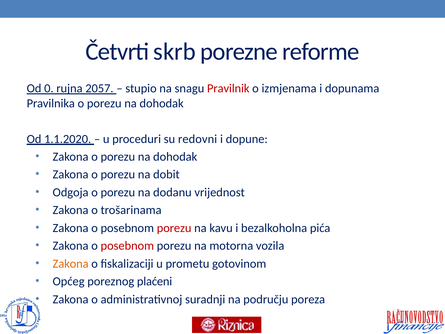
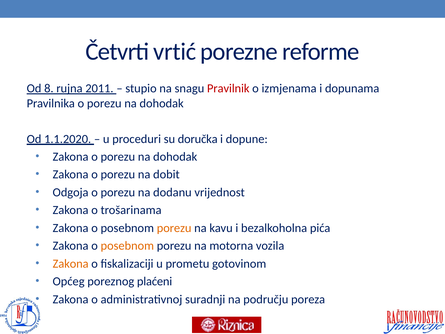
skrb: skrb -> vrtić
0: 0 -> 8
2057: 2057 -> 2011
redovni: redovni -> doručka
porezu at (174, 228) colour: red -> orange
posebnom at (127, 246) colour: red -> orange
